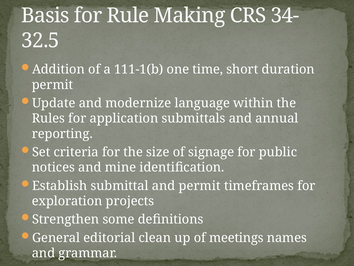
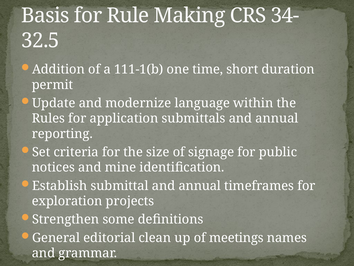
submittal and permit: permit -> annual
